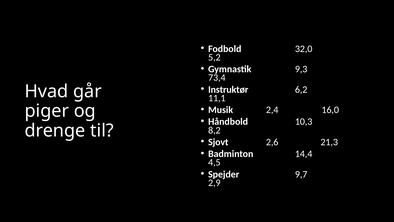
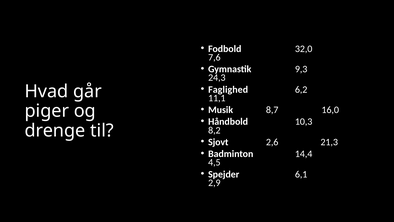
5,2: 5,2 -> 7,6
73,4: 73,4 -> 24,3
Instruktør: Instruktør -> Faglighed
2,4: 2,4 -> 8,7
9,7: 9,7 -> 6,1
